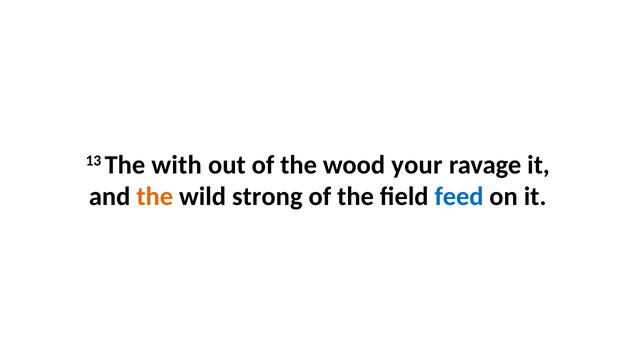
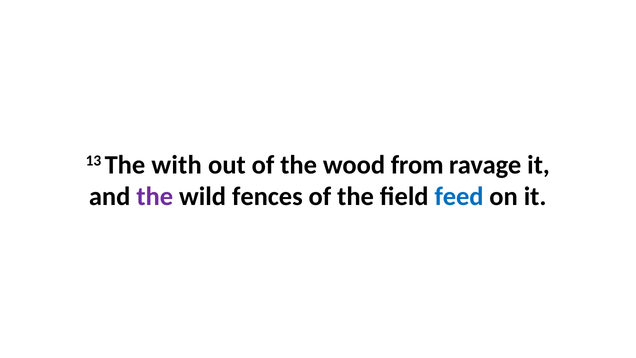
your: your -> from
the at (155, 197) colour: orange -> purple
strong: strong -> fences
